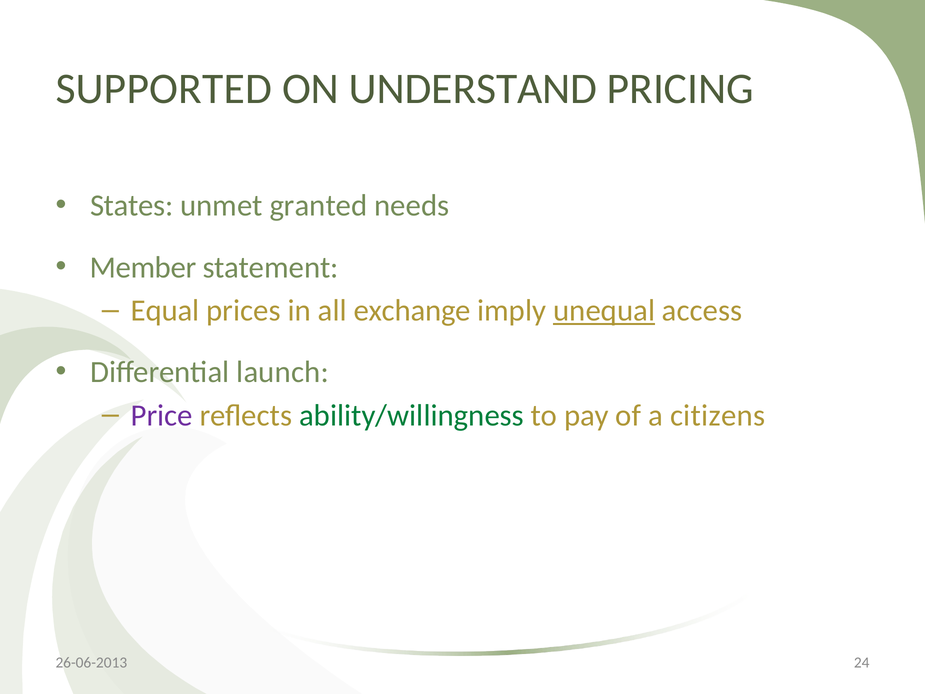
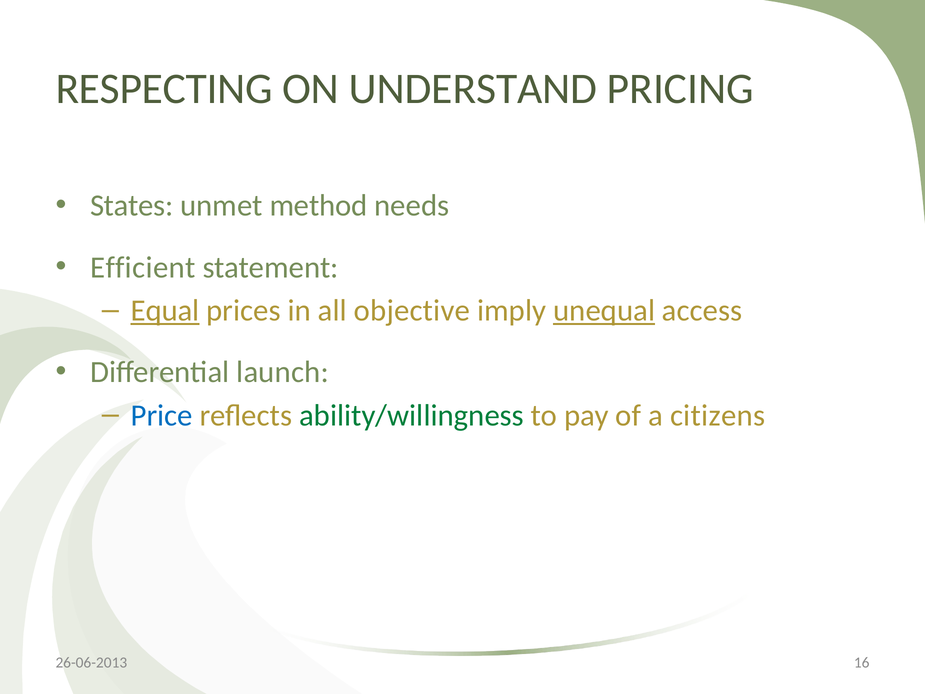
SUPPORTED: SUPPORTED -> RESPECTING
granted: granted -> method
Member: Member -> Efficient
Equal underline: none -> present
exchange: exchange -> objective
Price colour: purple -> blue
24: 24 -> 16
